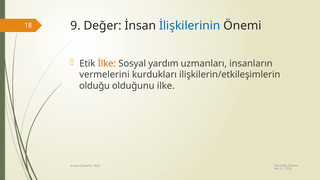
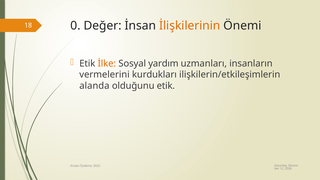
9: 9 -> 0
İlişkilerinin colour: blue -> orange
olduğu: olduğu -> alanda
olduğunu ilke: ilke -> etik
